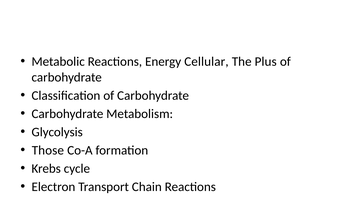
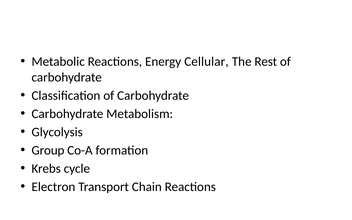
Plus: Plus -> Rest
Those: Those -> Group
